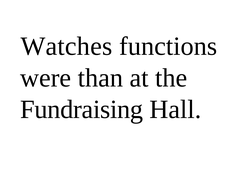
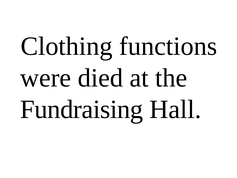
Watches: Watches -> Clothing
than: than -> died
